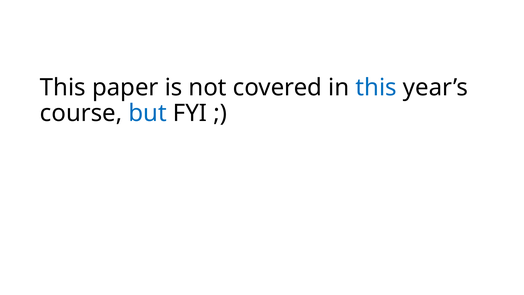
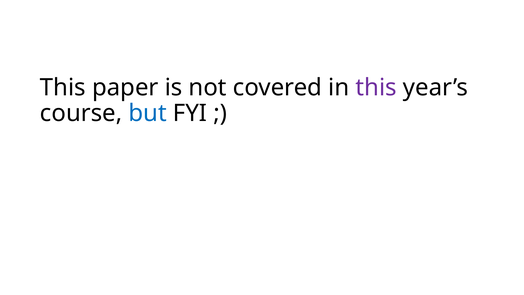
this at (376, 87) colour: blue -> purple
